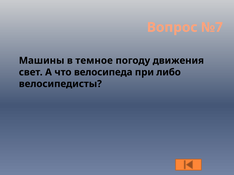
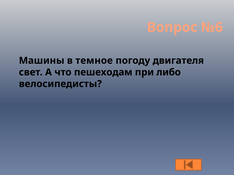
№7: №7 -> №6
движения: движения -> двигателя
велосипеда: велосипеда -> пешеходам
